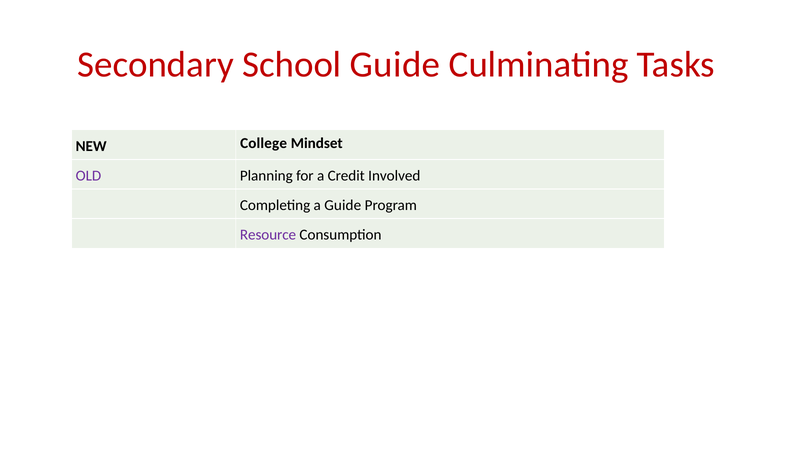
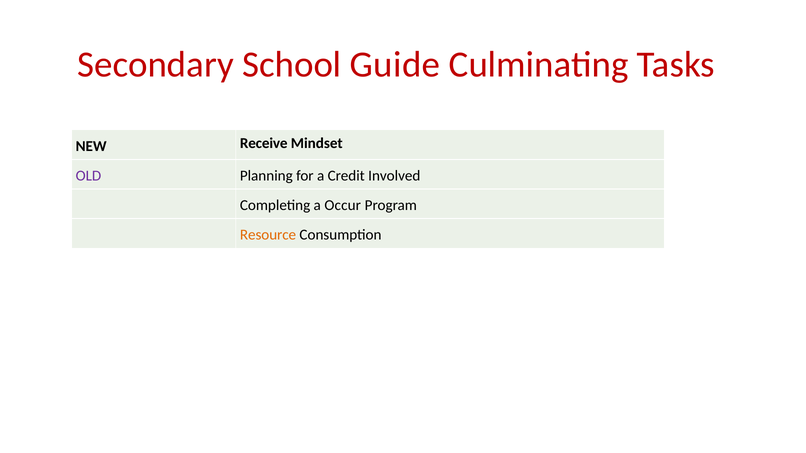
College: College -> Receive
a Guide: Guide -> Occur
Resource colour: purple -> orange
